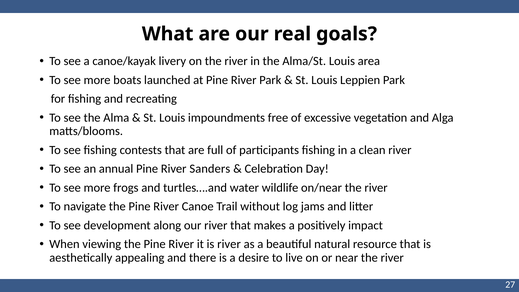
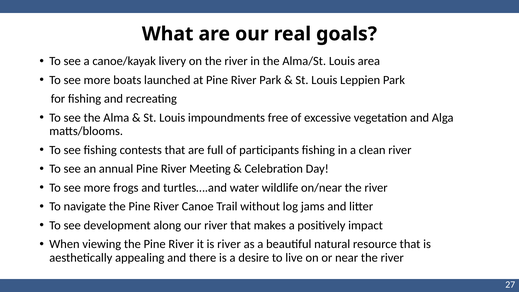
Sanders: Sanders -> Meeting
